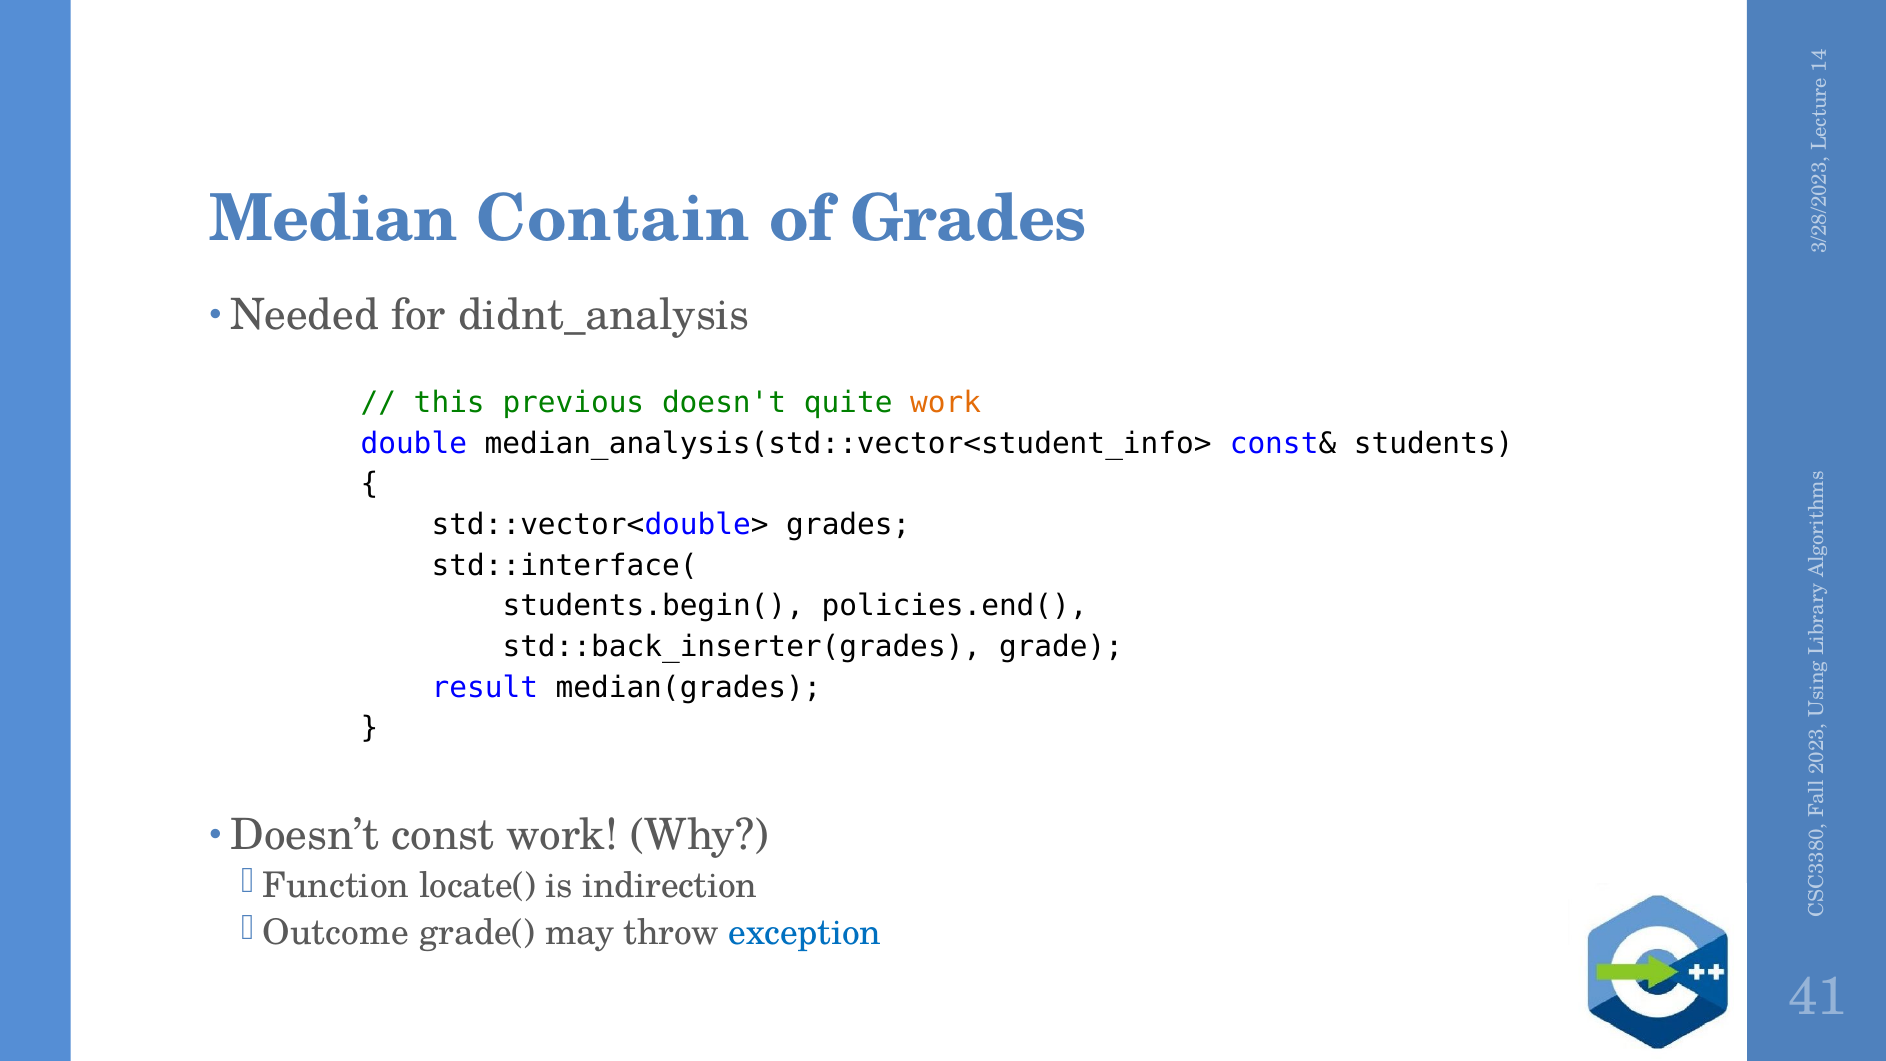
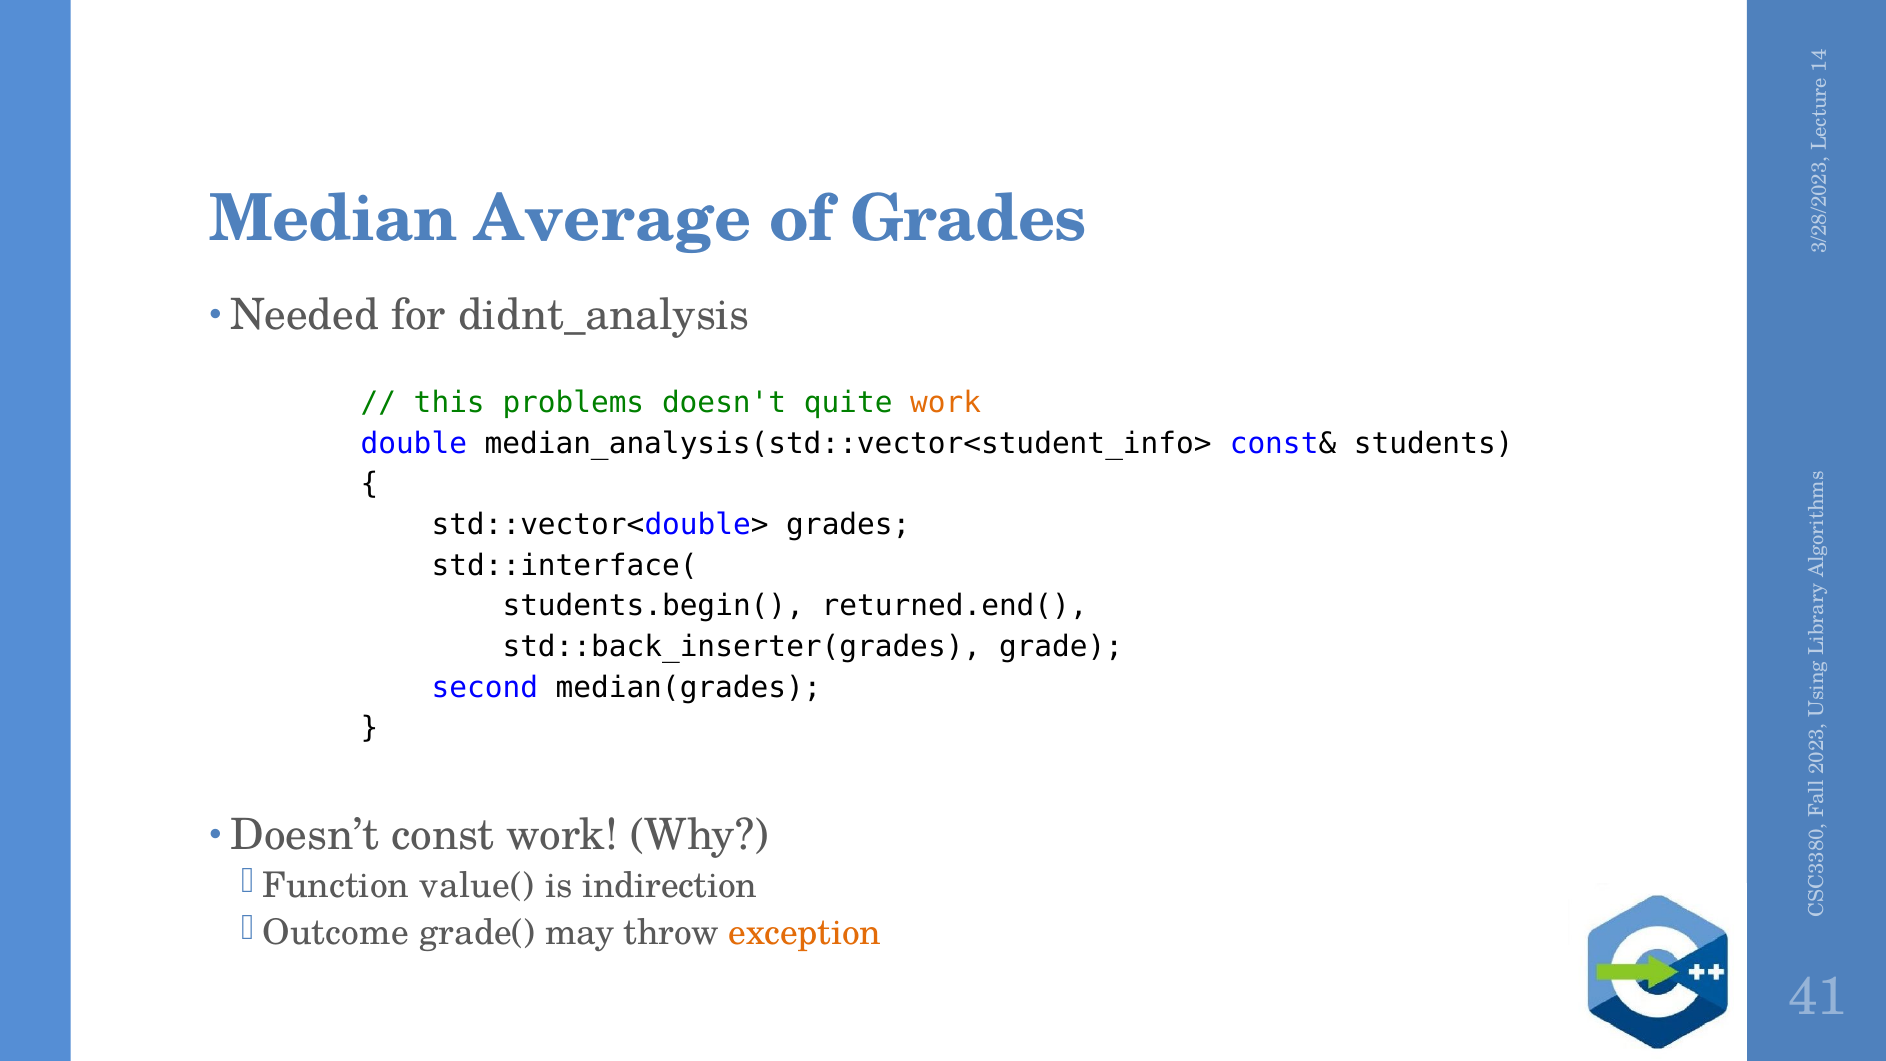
Contain: Contain -> Average
previous: previous -> problems
policies.end(: policies.end( -> returned.end(
result: result -> second
locate(: locate( -> value(
exception colour: blue -> orange
